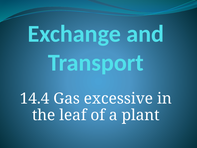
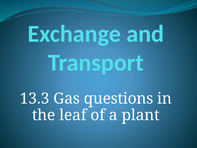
14.4: 14.4 -> 13.3
excessive: excessive -> questions
